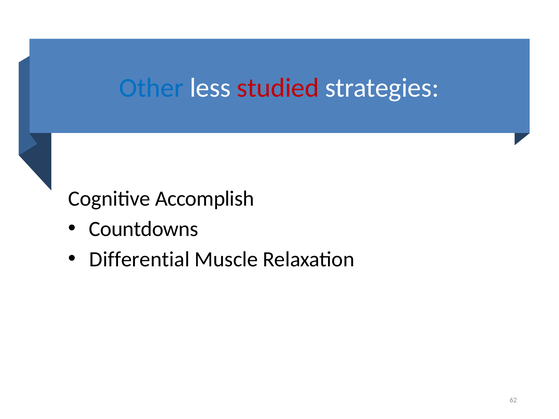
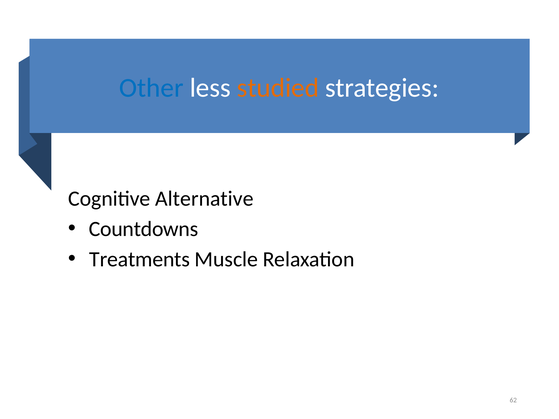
studied colour: red -> orange
Accomplish: Accomplish -> Alternative
Differential: Differential -> Treatments
